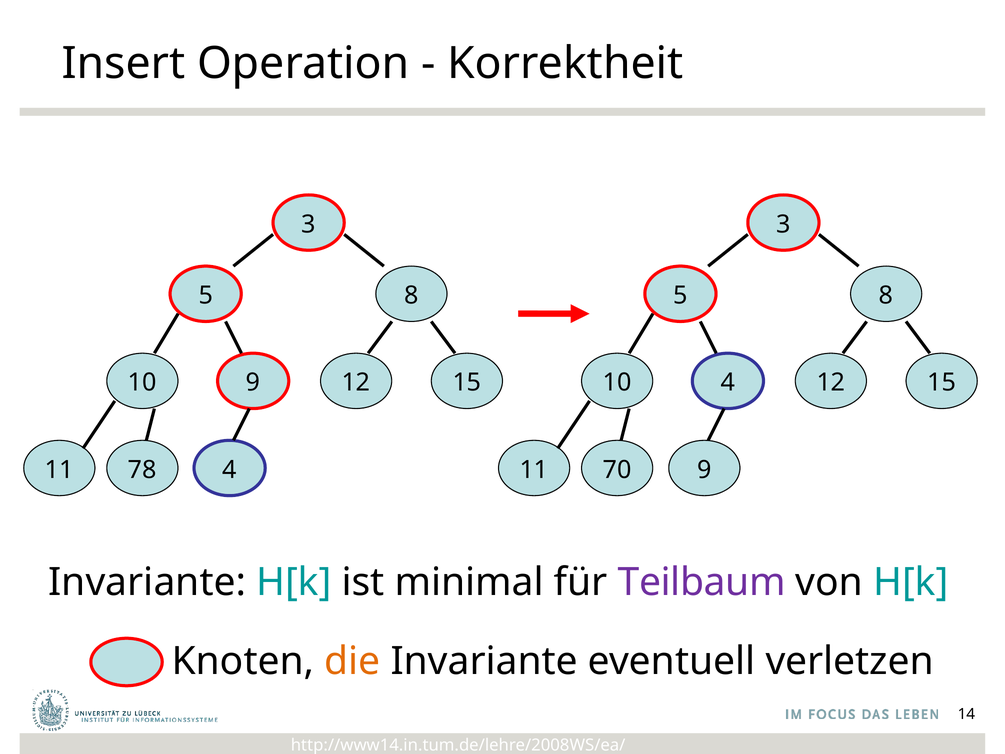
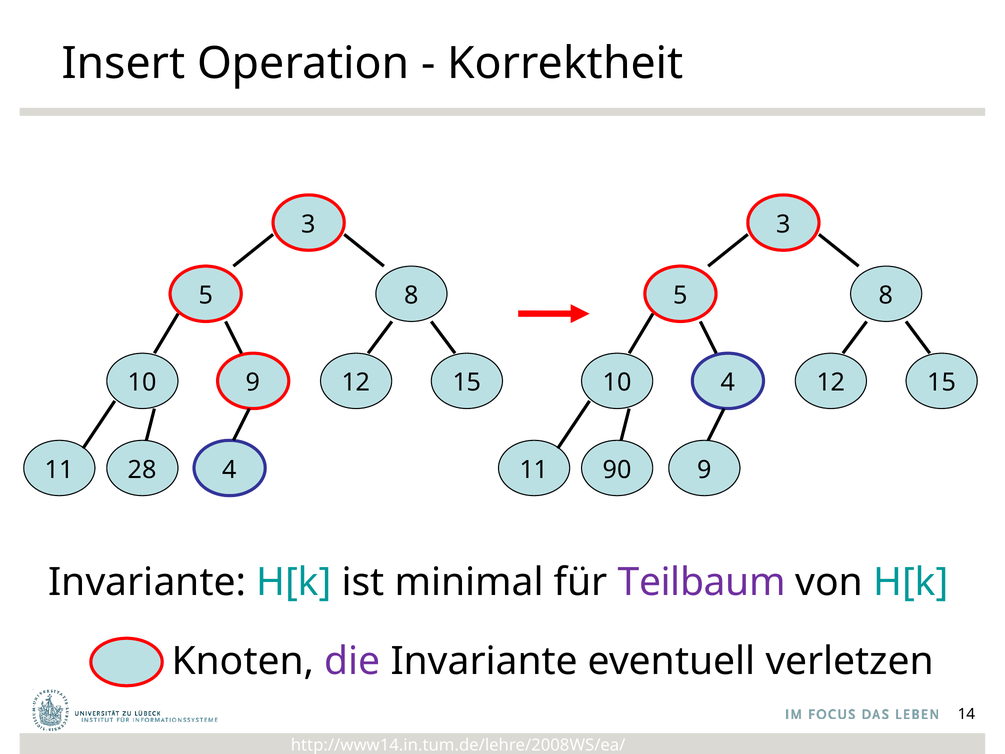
78: 78 -> 28
70: 70 -> 90
die colour: orange -> purple
